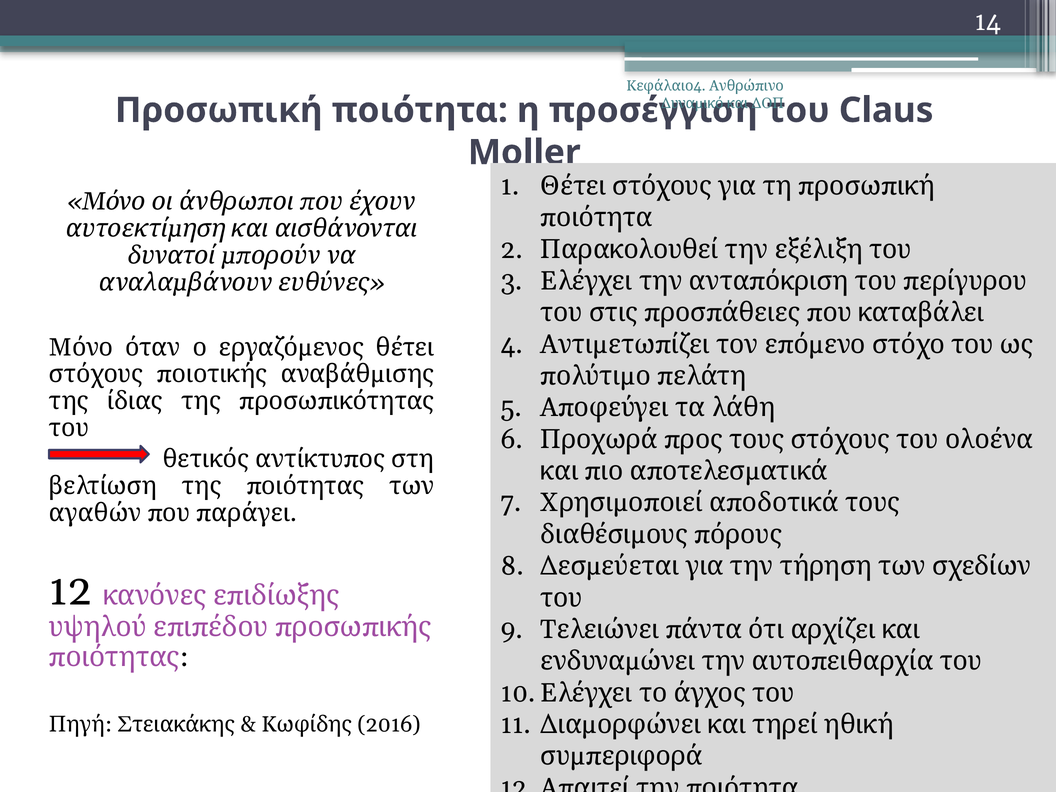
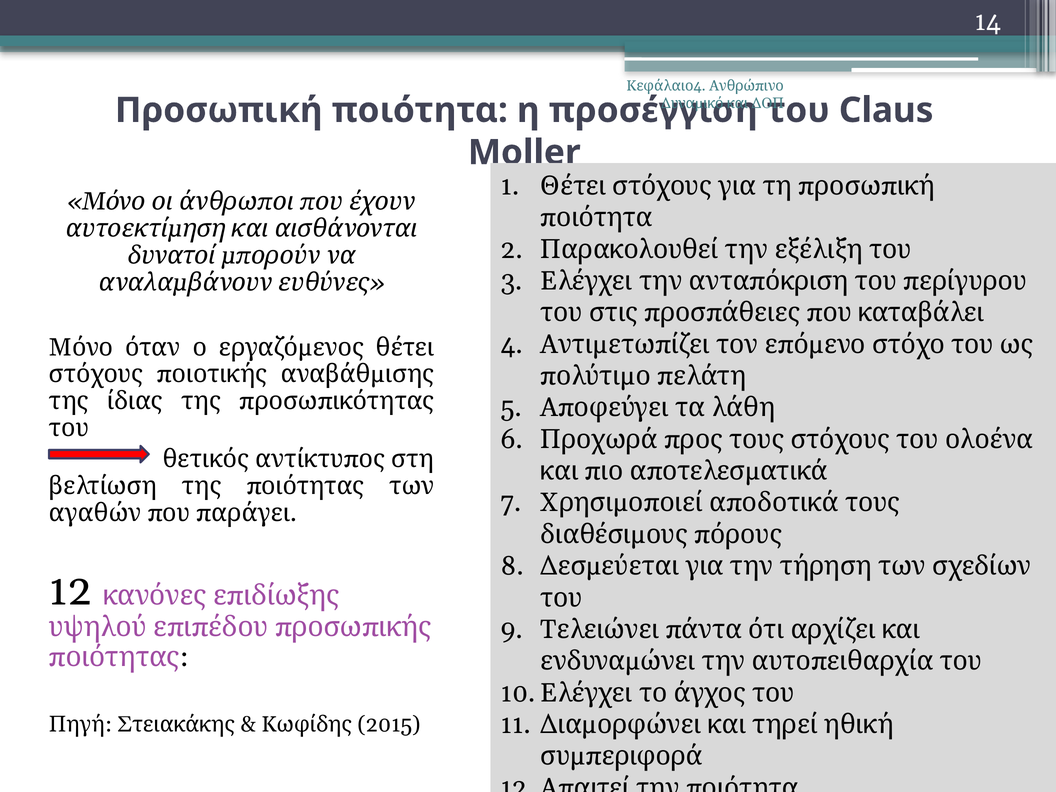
2016: 2016 -> 2015
